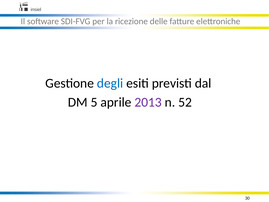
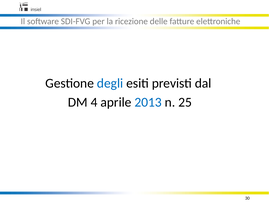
5: 5 -> 4
2013 colour: purple -> blue
52: 52 -> 25
